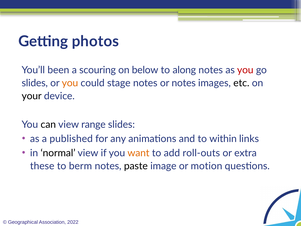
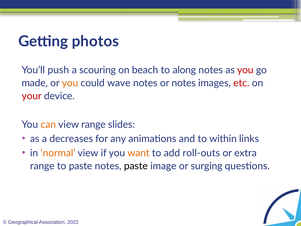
been: been -> push
below: below -> beach
slides at (35, 83): slides -> made
stage: stage -> wave
etc colour: black -> red
your colour: black -> red
can colour: black -> orange
published: published -> decreases
normal colour: black -> orange
these at (42, 166): these -> range
to berm: berm -> paste
motion: motion -> surging
